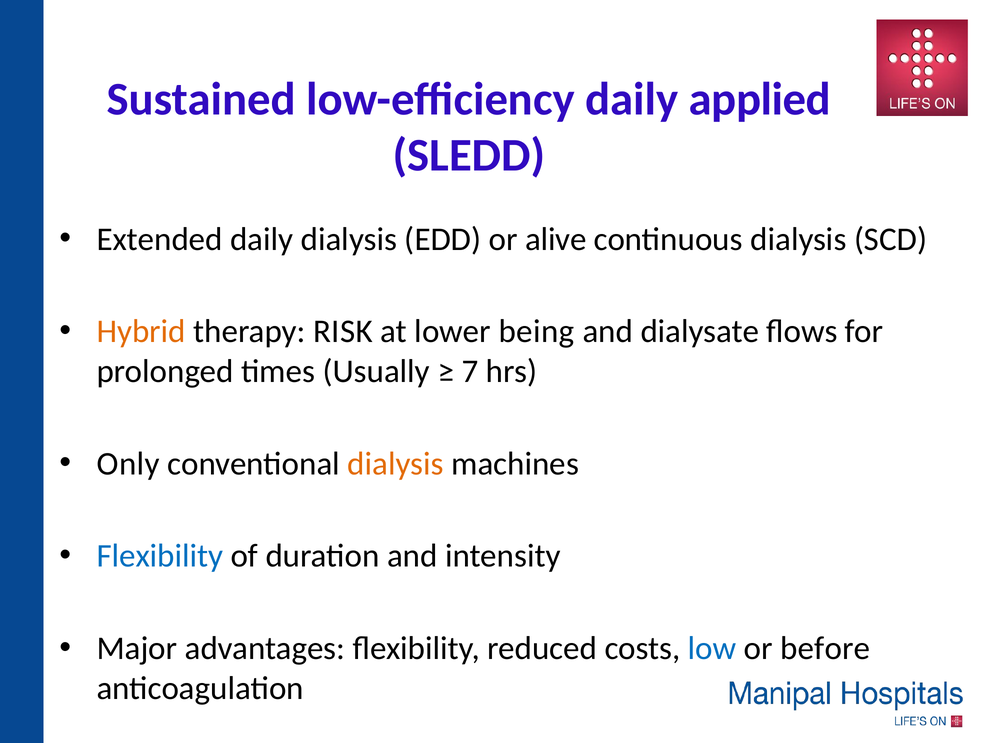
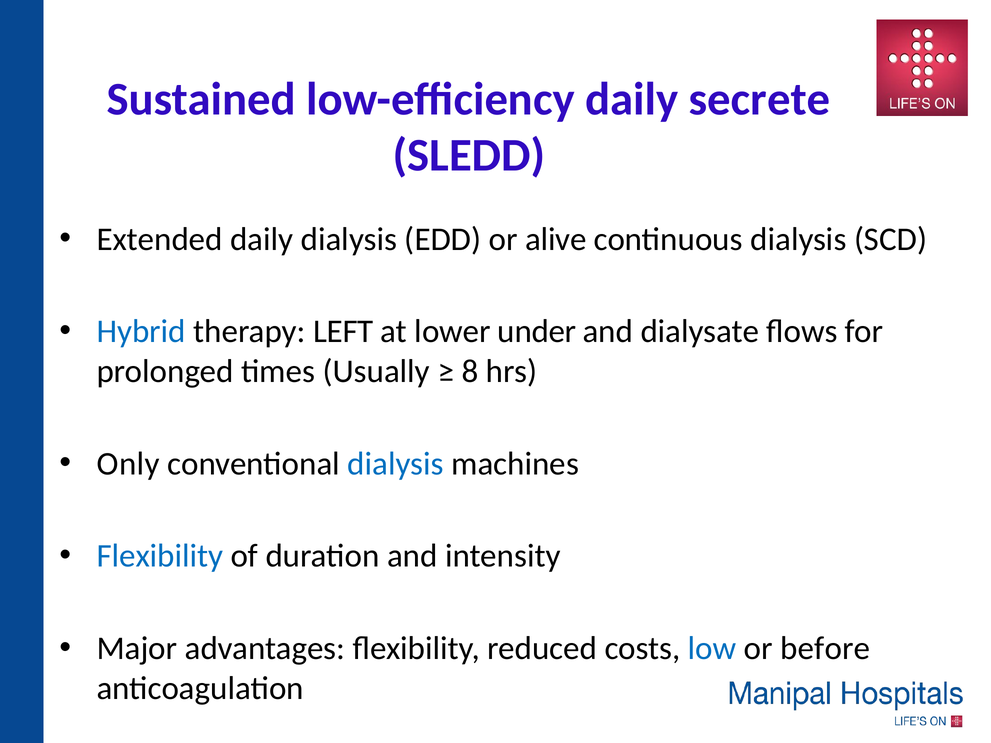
applied: applied -> secrete
Hybrid colour: orange -> blue
RISK: RISK -> LEFT
being: being -> under
7: 7 -> 8
dialysis at (396, 464) colour: orange -> blue
